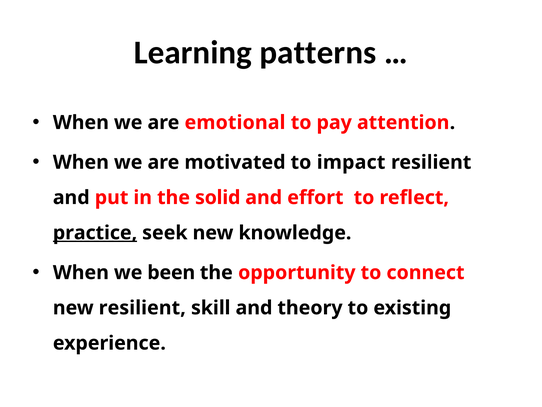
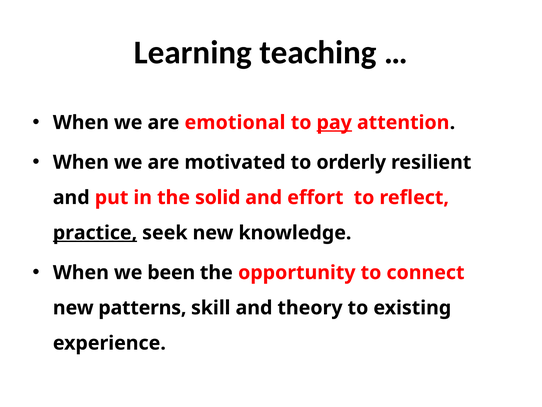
patterns: patterns -> teaching
pay underline: none -> present
impact: impact -> orderly
new resilient: resilient -> patterns
